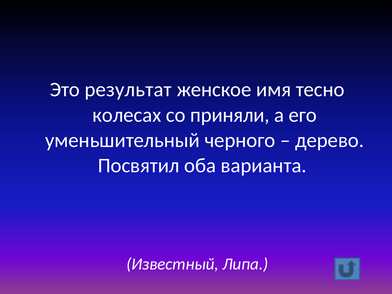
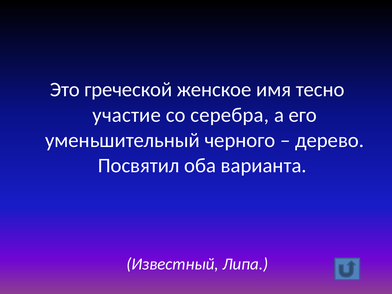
результат: результат -> греческой
колесах: колесах -> участие
приняли: приняли -> серебра
